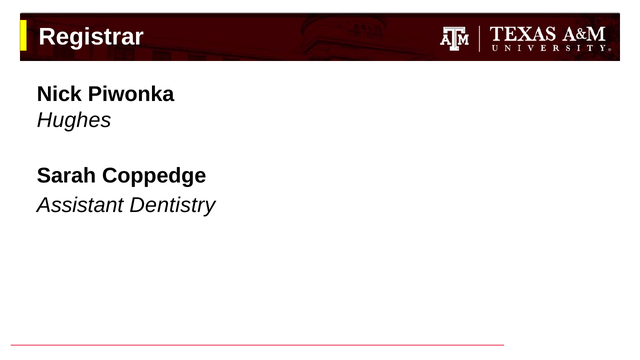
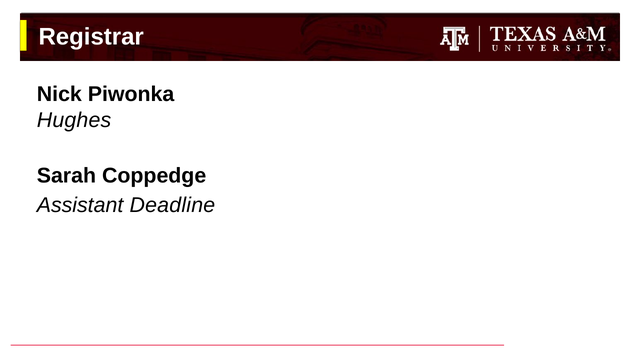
Dentistry: Dentistry -> Deadline
